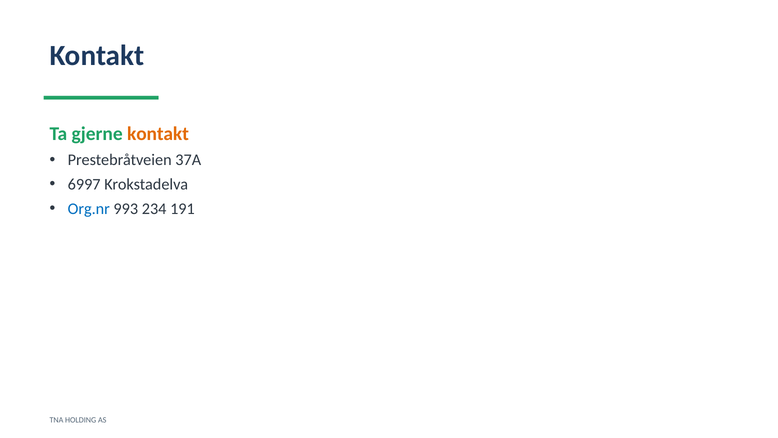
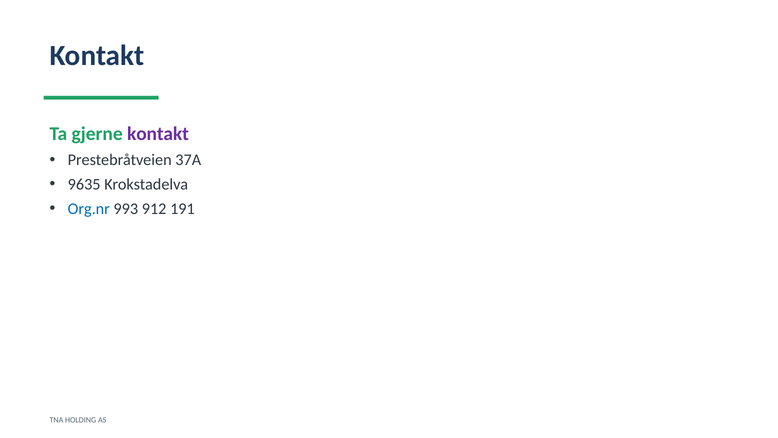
kontakt at (158, 134) colour: orange -> purple
6997: 6997 -> 9635
234: 234 -> 912
